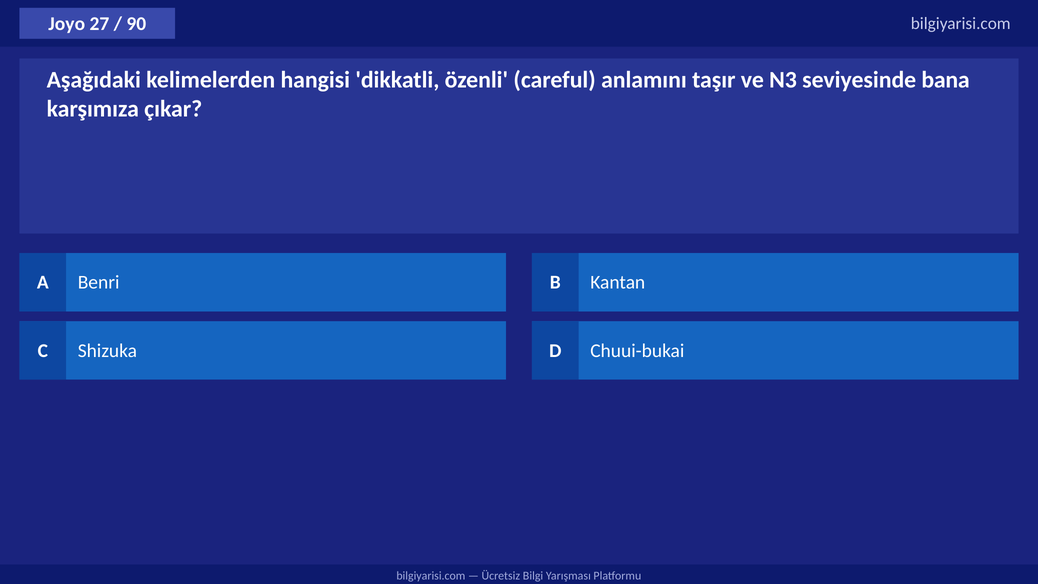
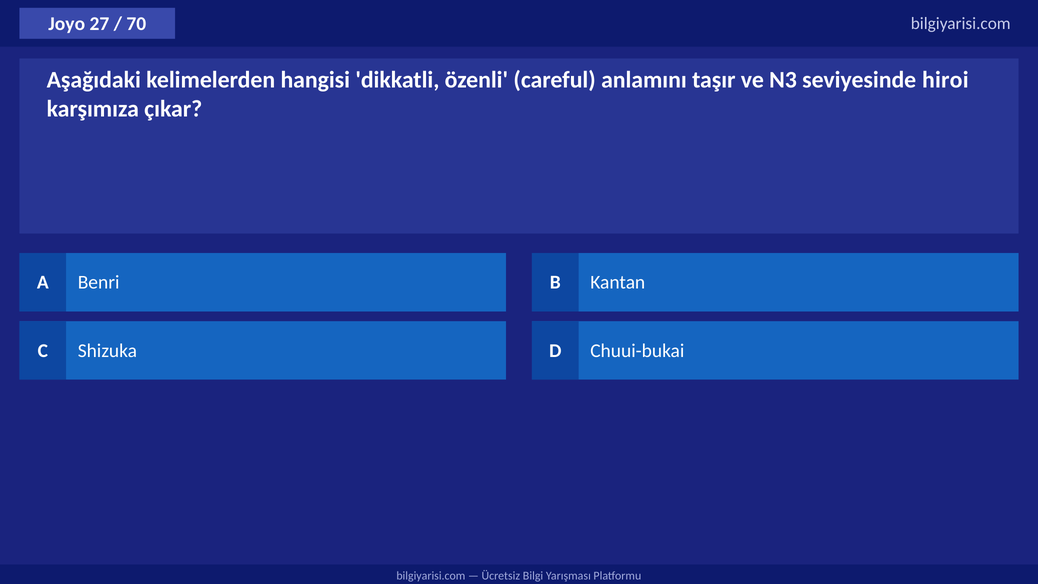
90: 90 -> 70
bana: bana -> hiroi
